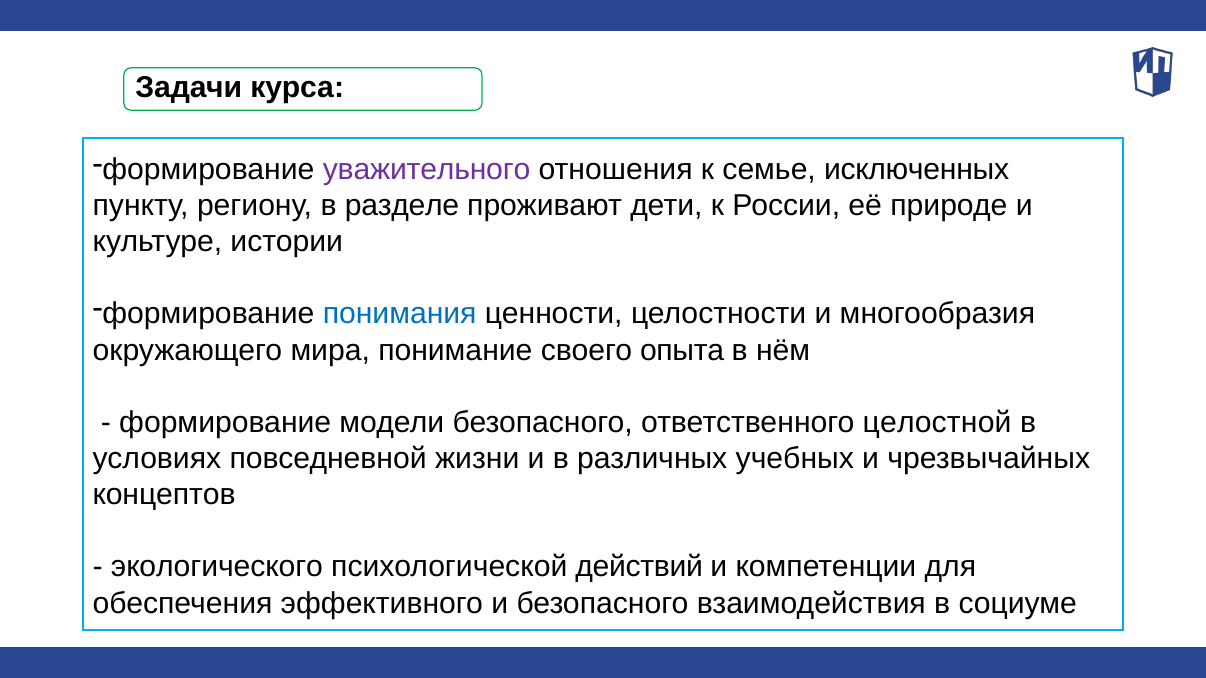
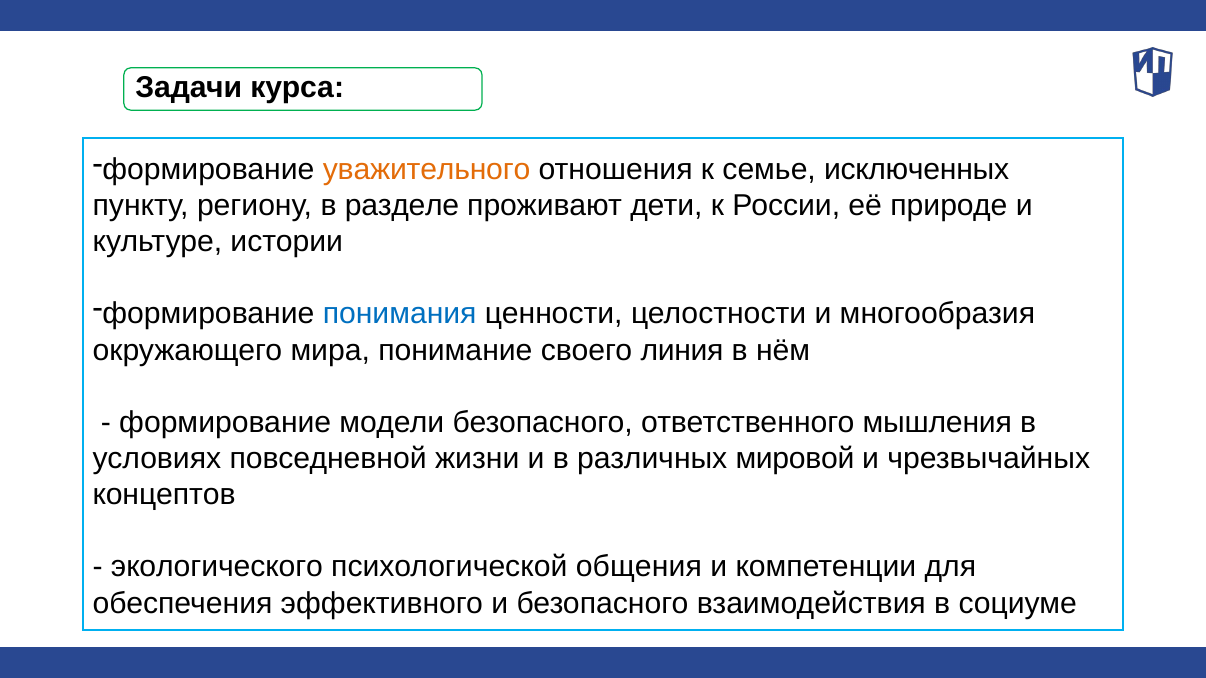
уважительного colour: purple -> orange
опыта: опыта -> линия
целостной: целостной -> мышления
учебных: учебных -> мировой
действий: действий -> общения
